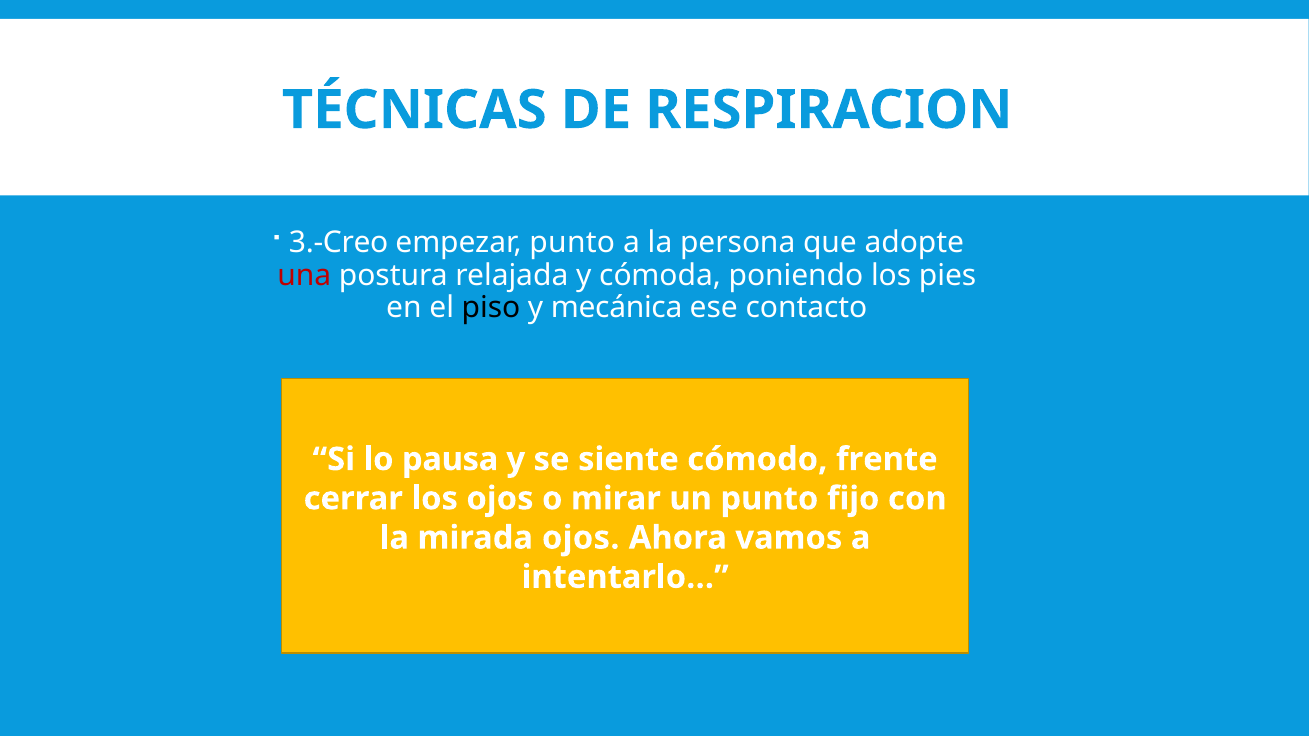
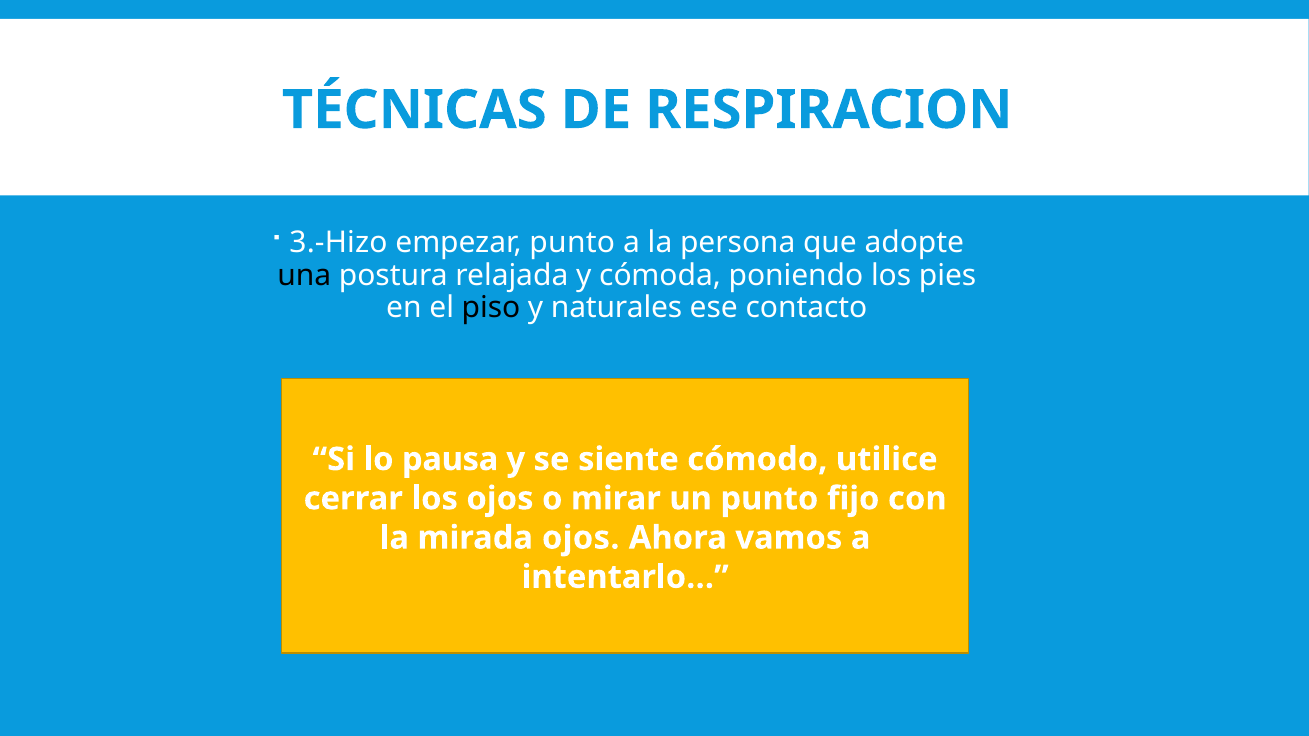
3.-Creo: 3.-Creo -> 3.-Hizo
una colour: red -> black
mecánica: mecánica -> naturales
frente: frente -> utilice
